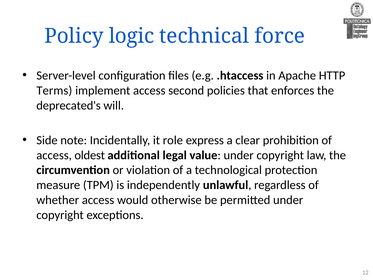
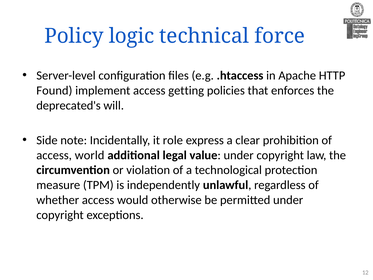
Terms: Terms -> Found
second: second -> getting
oldest: oldest -> world
